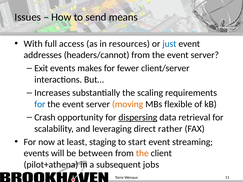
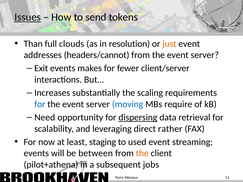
Issues underline: none -> present
means: means -> tokens
With: With -> Than
access: access -> clouds
resources: resources -> resolution
just colour: blue -> orange
moving colour: orange -> blue
flexible: flexible -> require
Crash: Crash -> Need
start: start -> used
